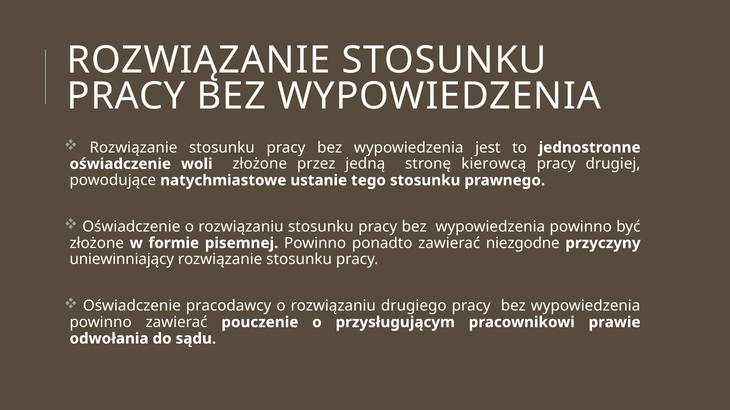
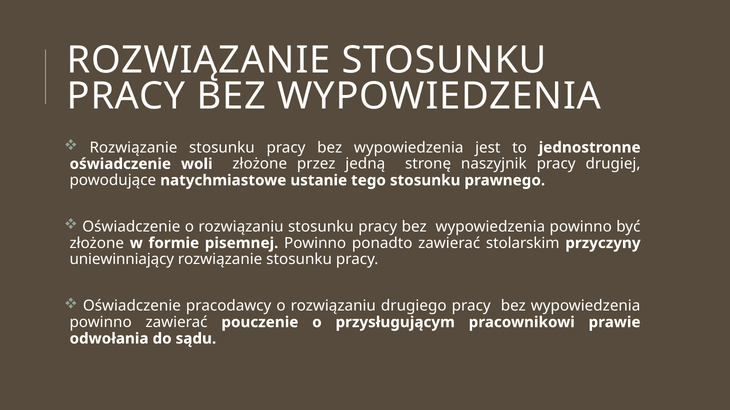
kierowcą: kierowcą -> naszyjnik
niezgodne: niezgodne -> stolarskim
